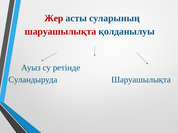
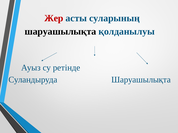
шаруашылықта at (60, 32) colour: red -> black
